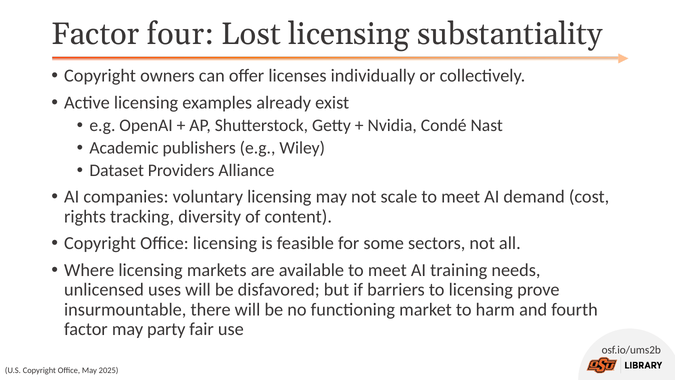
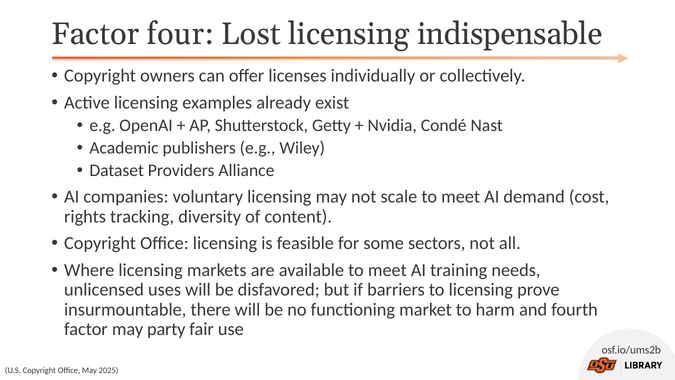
substantiality: substantiality -> indispensable
